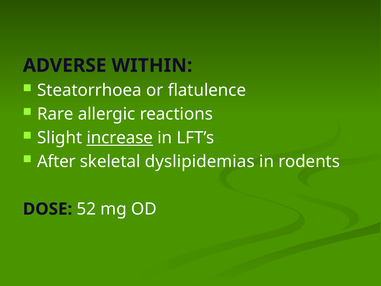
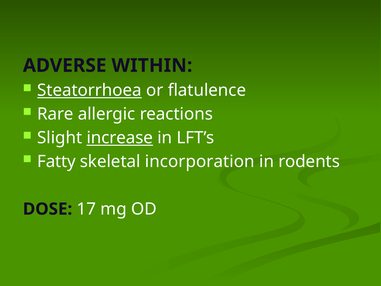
Steatorrhoea underline: none -> present
After: After -> Fatty
dyslipidemias: dyslipidemias -> incorporation
52: 52 -> 17
